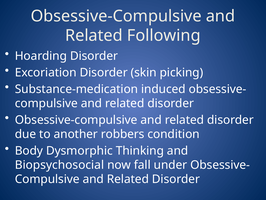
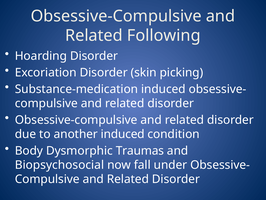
another robbers: robbers -> induced
Thinking: Thinking -> Traumas
